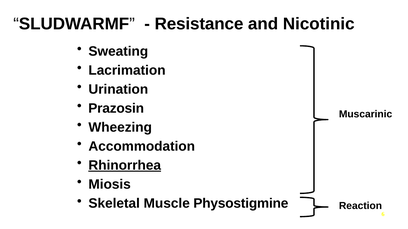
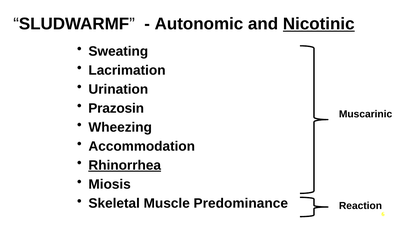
Resistance: Resistance -> Autonomic
Nicotinic underline: none -> present
Physostigmine: Physostigmine -> Predominance
